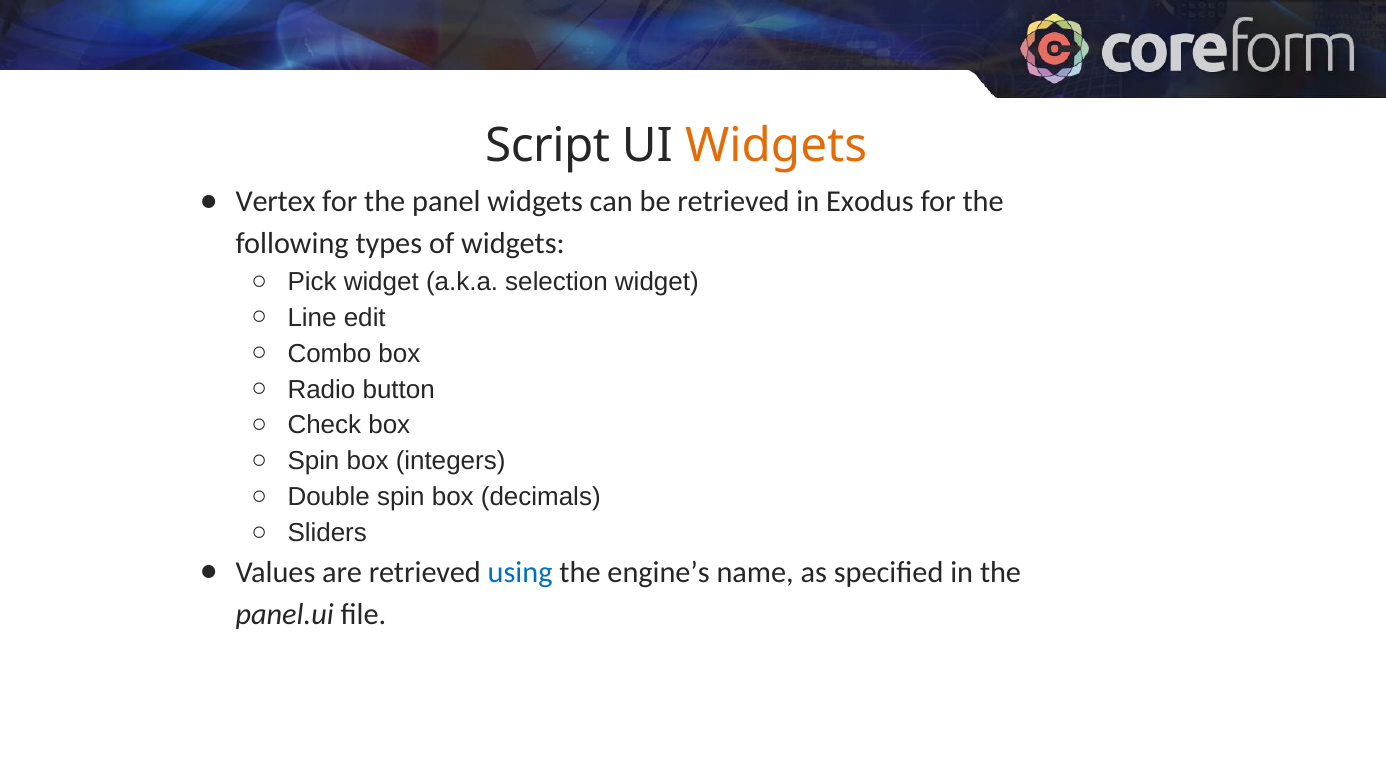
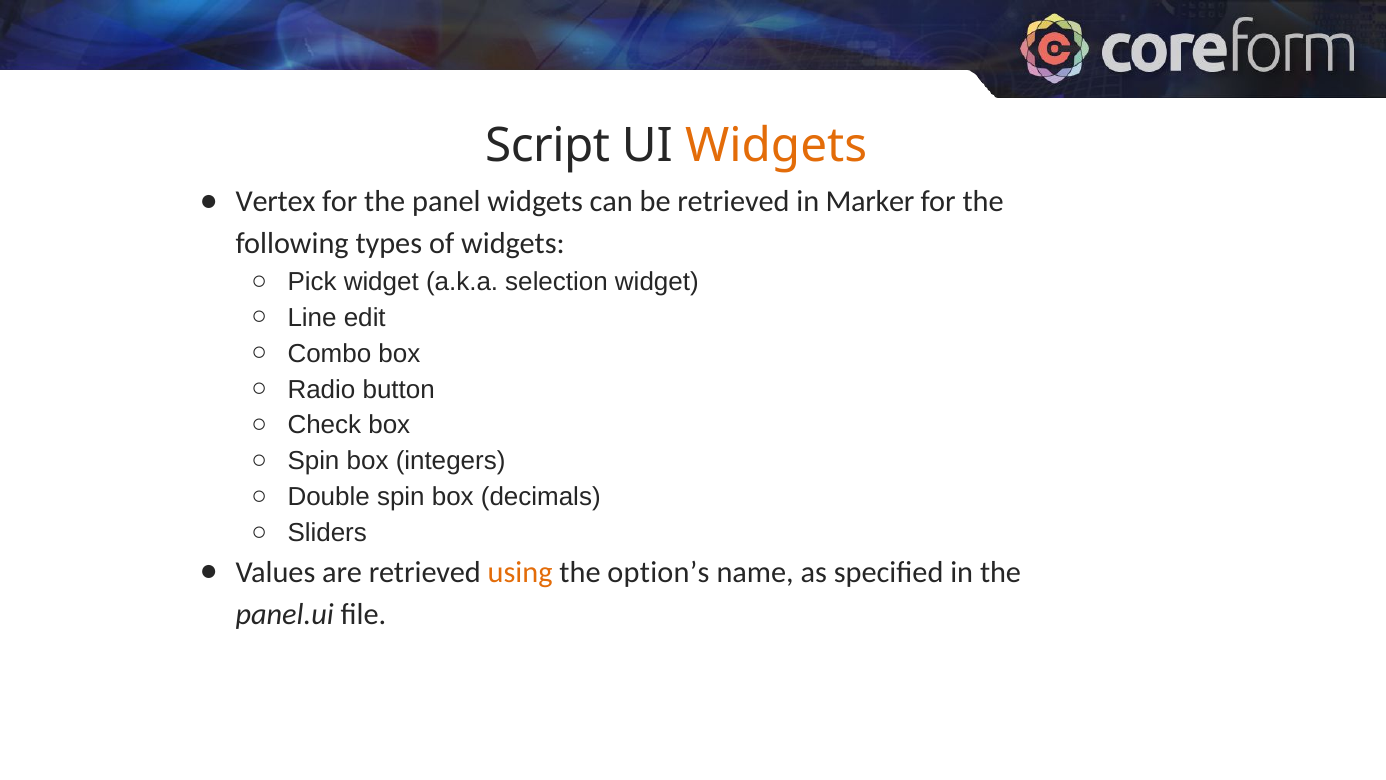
Exodus: Exodus -> Marker
using colour: blue -> orange
engine’s: engine’s -> option’s
